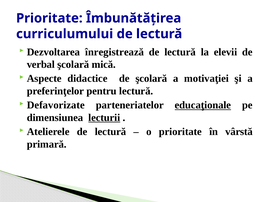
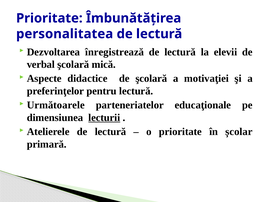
curriculumului: curriculumului -> personalitatea
Defavorizate: Defavorizate -> Următoarele
educaţionale underline: present -> none
vârstă: vârstă -> școlar
